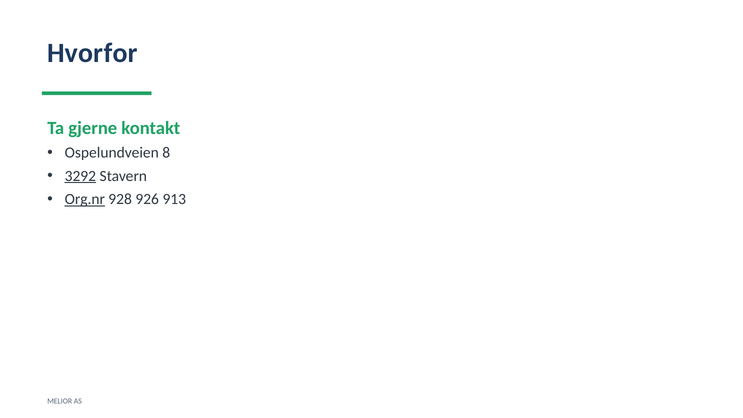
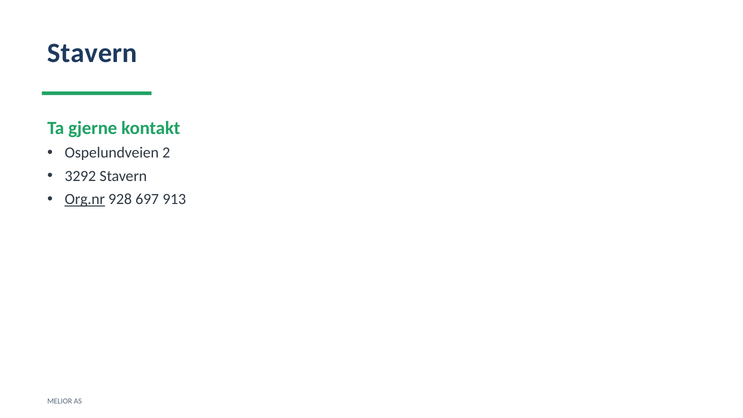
Hvorfor at (92, 53): Hvorfor -> Stavern
8: 8 -> 2
3292 underline: present -> none
926: 926 -> 697
